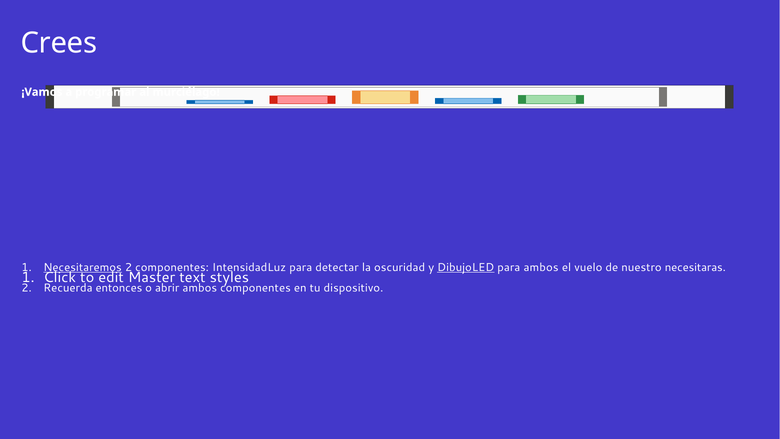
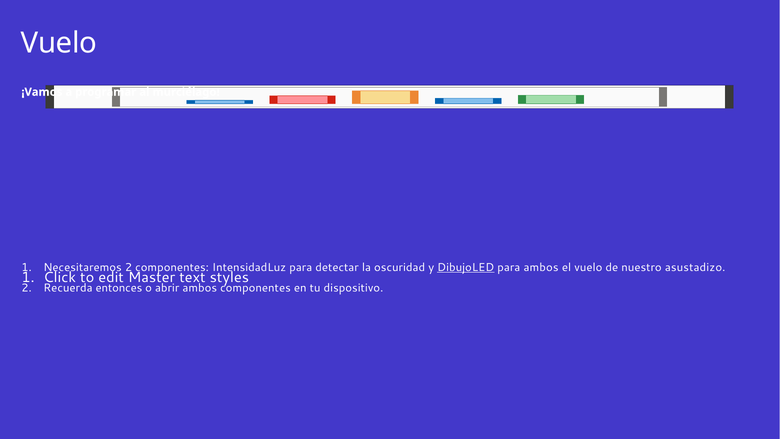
Crees at (59, 43): Crees -> Vuelo
Necesitaremos underline: present -> none
necesitaras: necesitaras -> asustadizo
